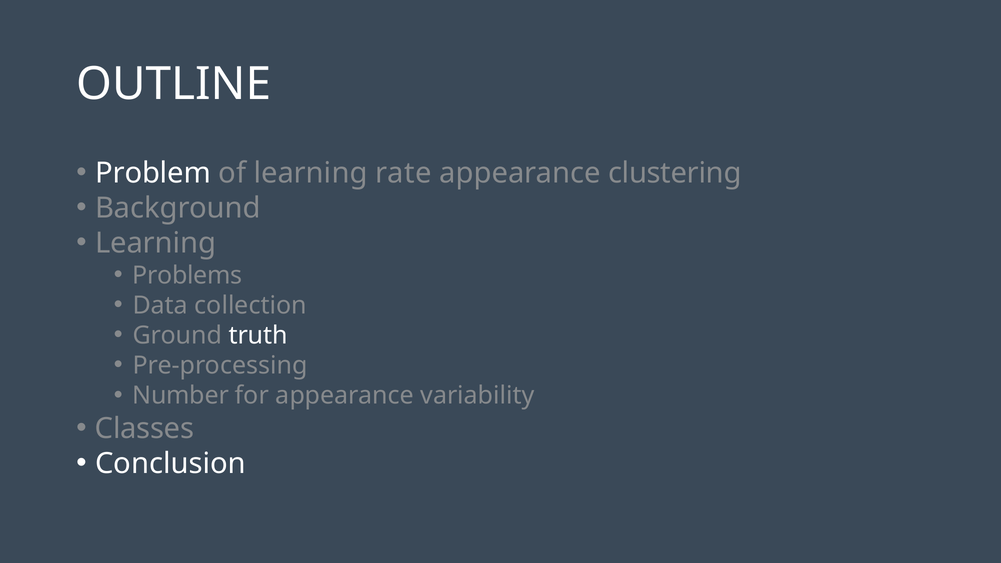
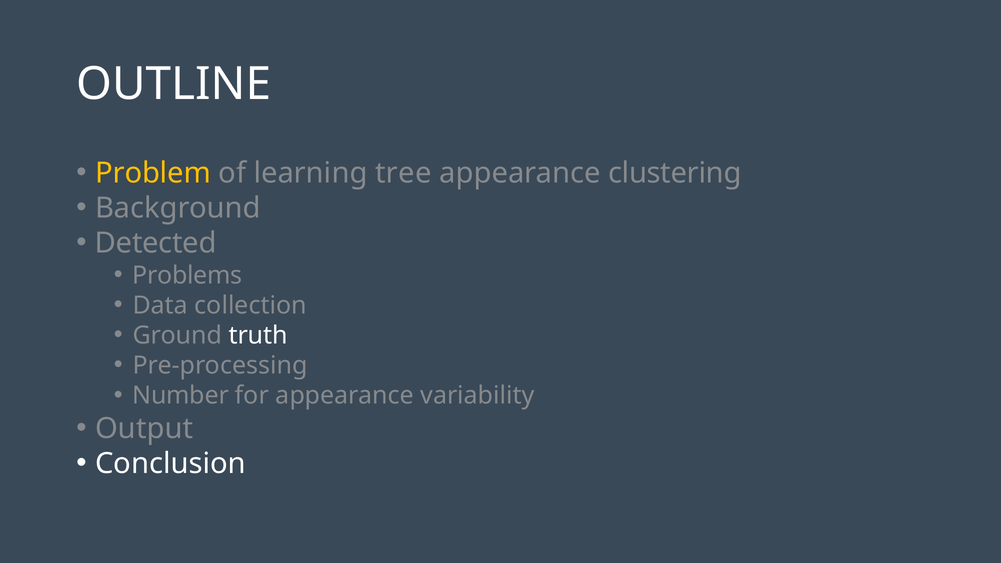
Problem colour: white -> yellow
rate: rate -> tree
Learning at (156, 243): Learning -> Detected
Classes: Classes -> Output
